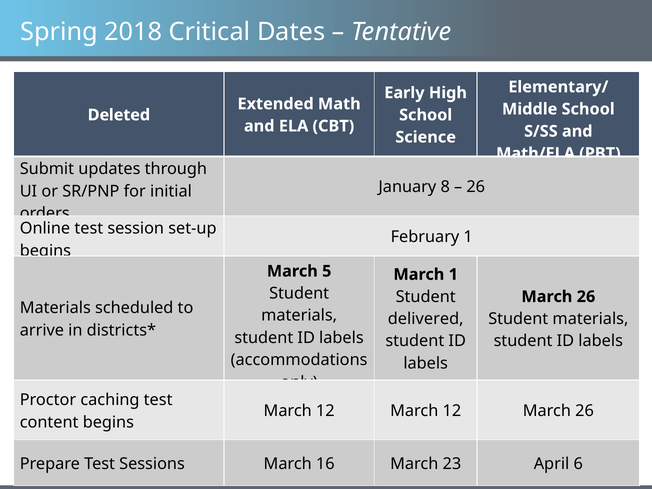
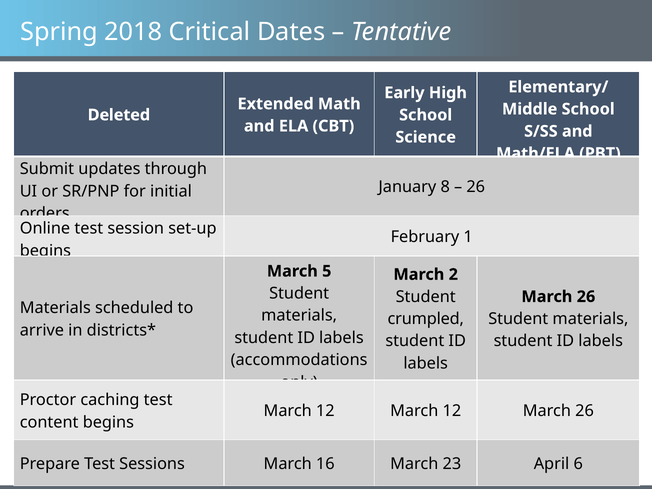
March 1: 1 -> 2
delivered: delivered -> crumpled
